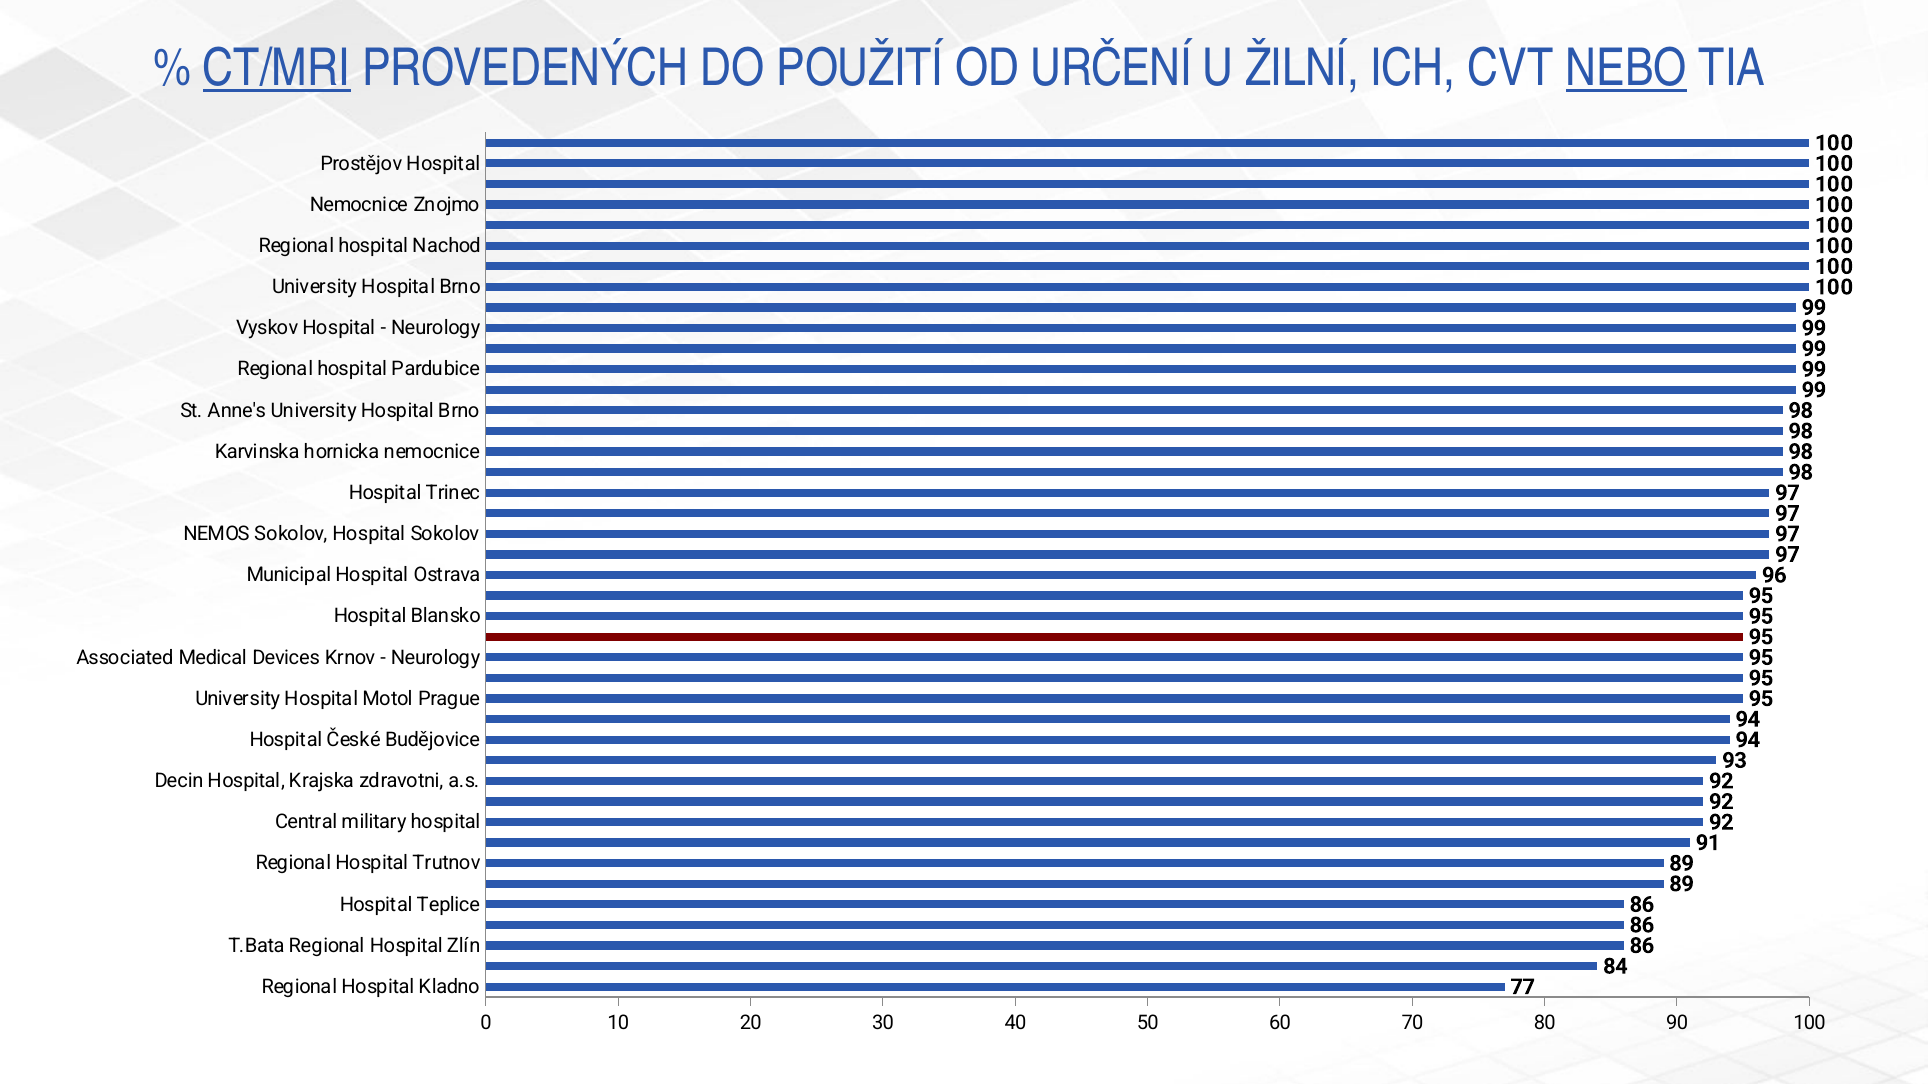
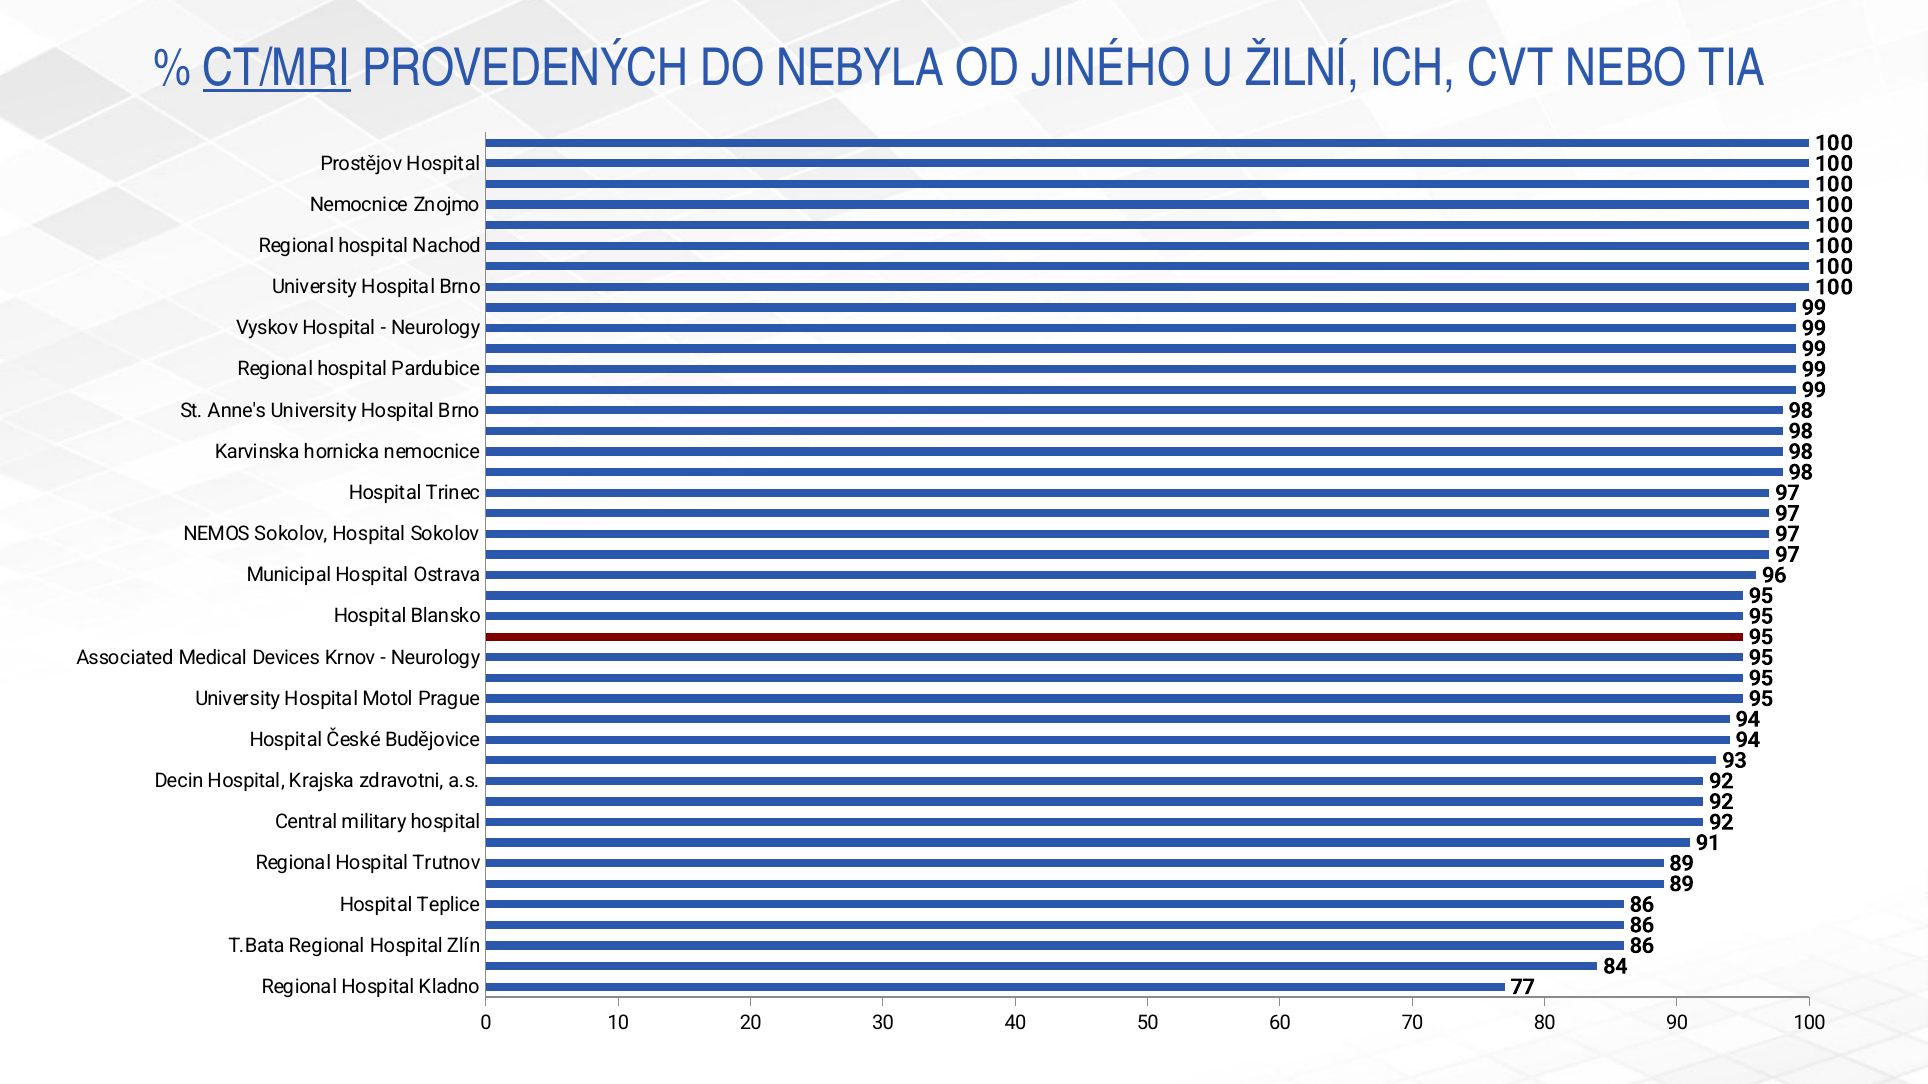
POUŽITÍ: POUŽITÍ -> NEBYLA
URČENÍ: URČENÍ -> JINÉHO
NEBO underline: present -> none
